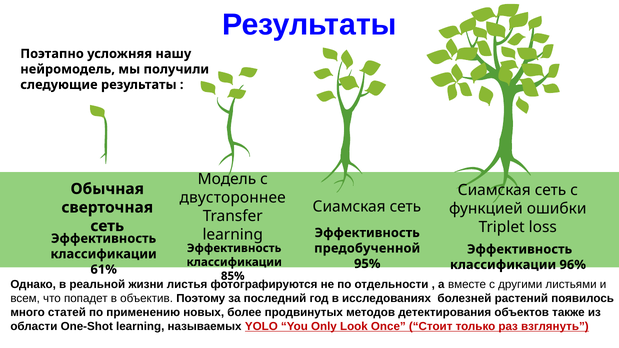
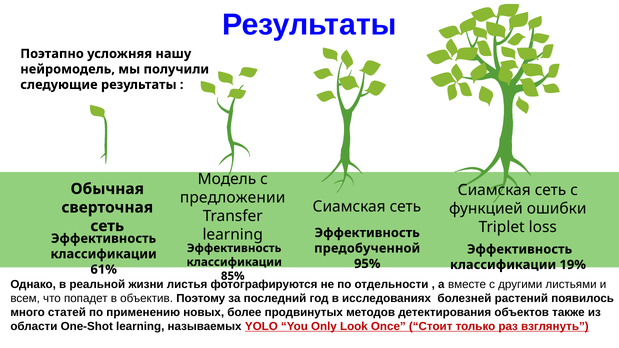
двустороннее: двустороннее -> предложении
96%: 96% -> 19%
